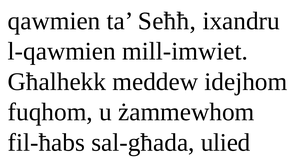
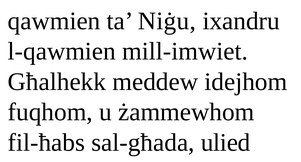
Seħħ: Seħħ -> Niġu
